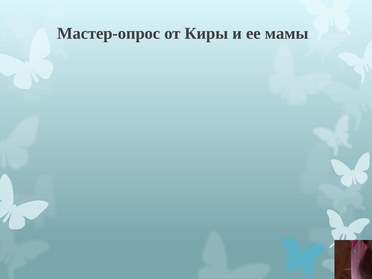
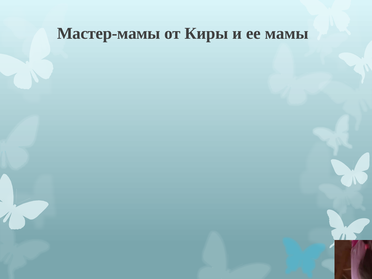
Мастер-опрос: Мастер-опрос -> Мастер-мамы
